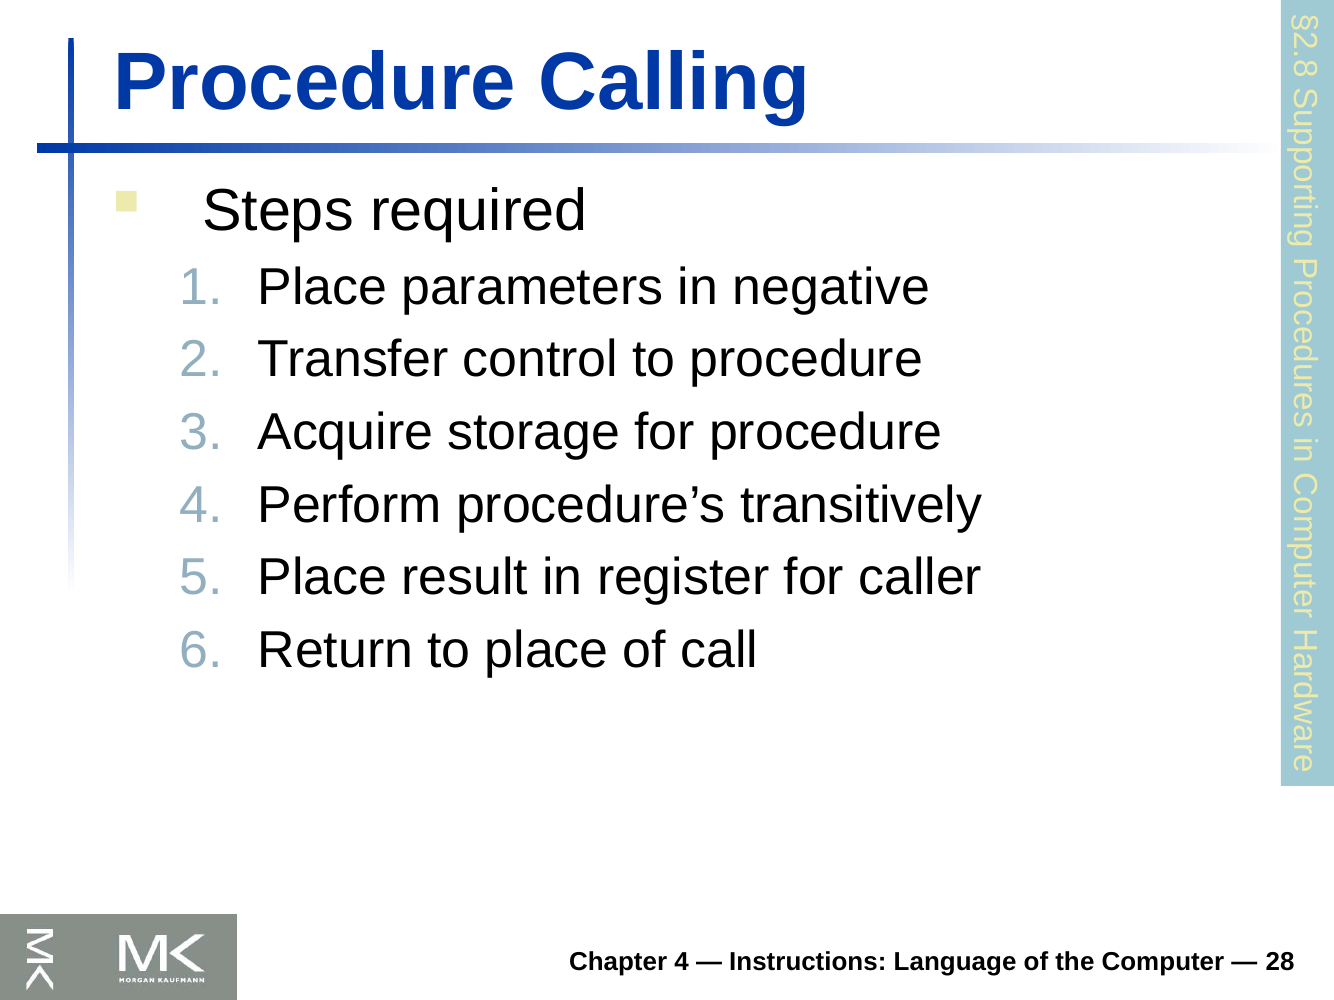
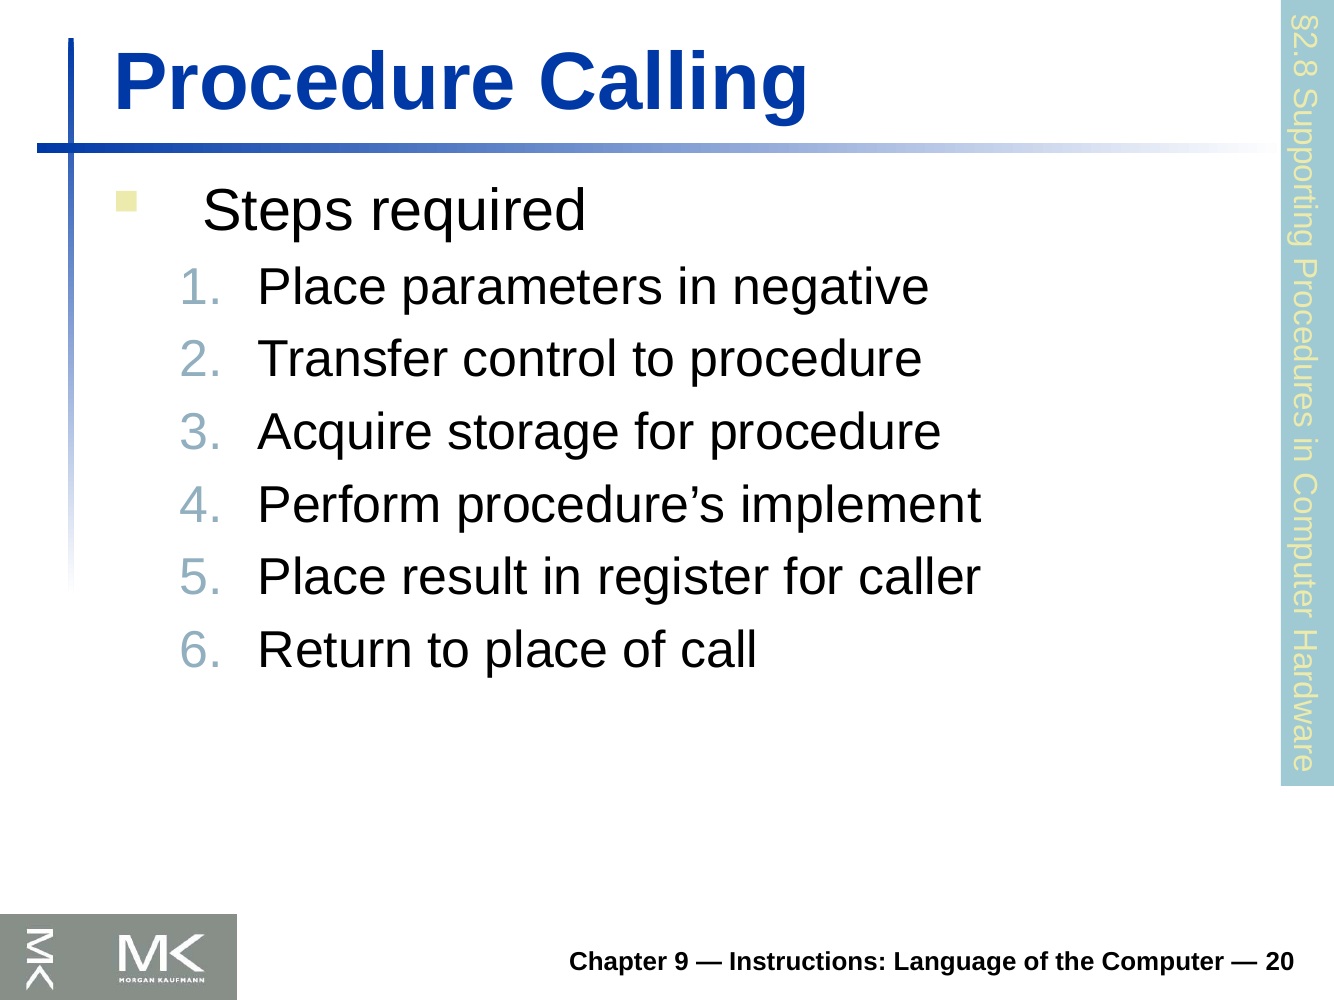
transitively: transitively -> implement
Chapter 4: 4 -> 9
28: 28 -> 20
